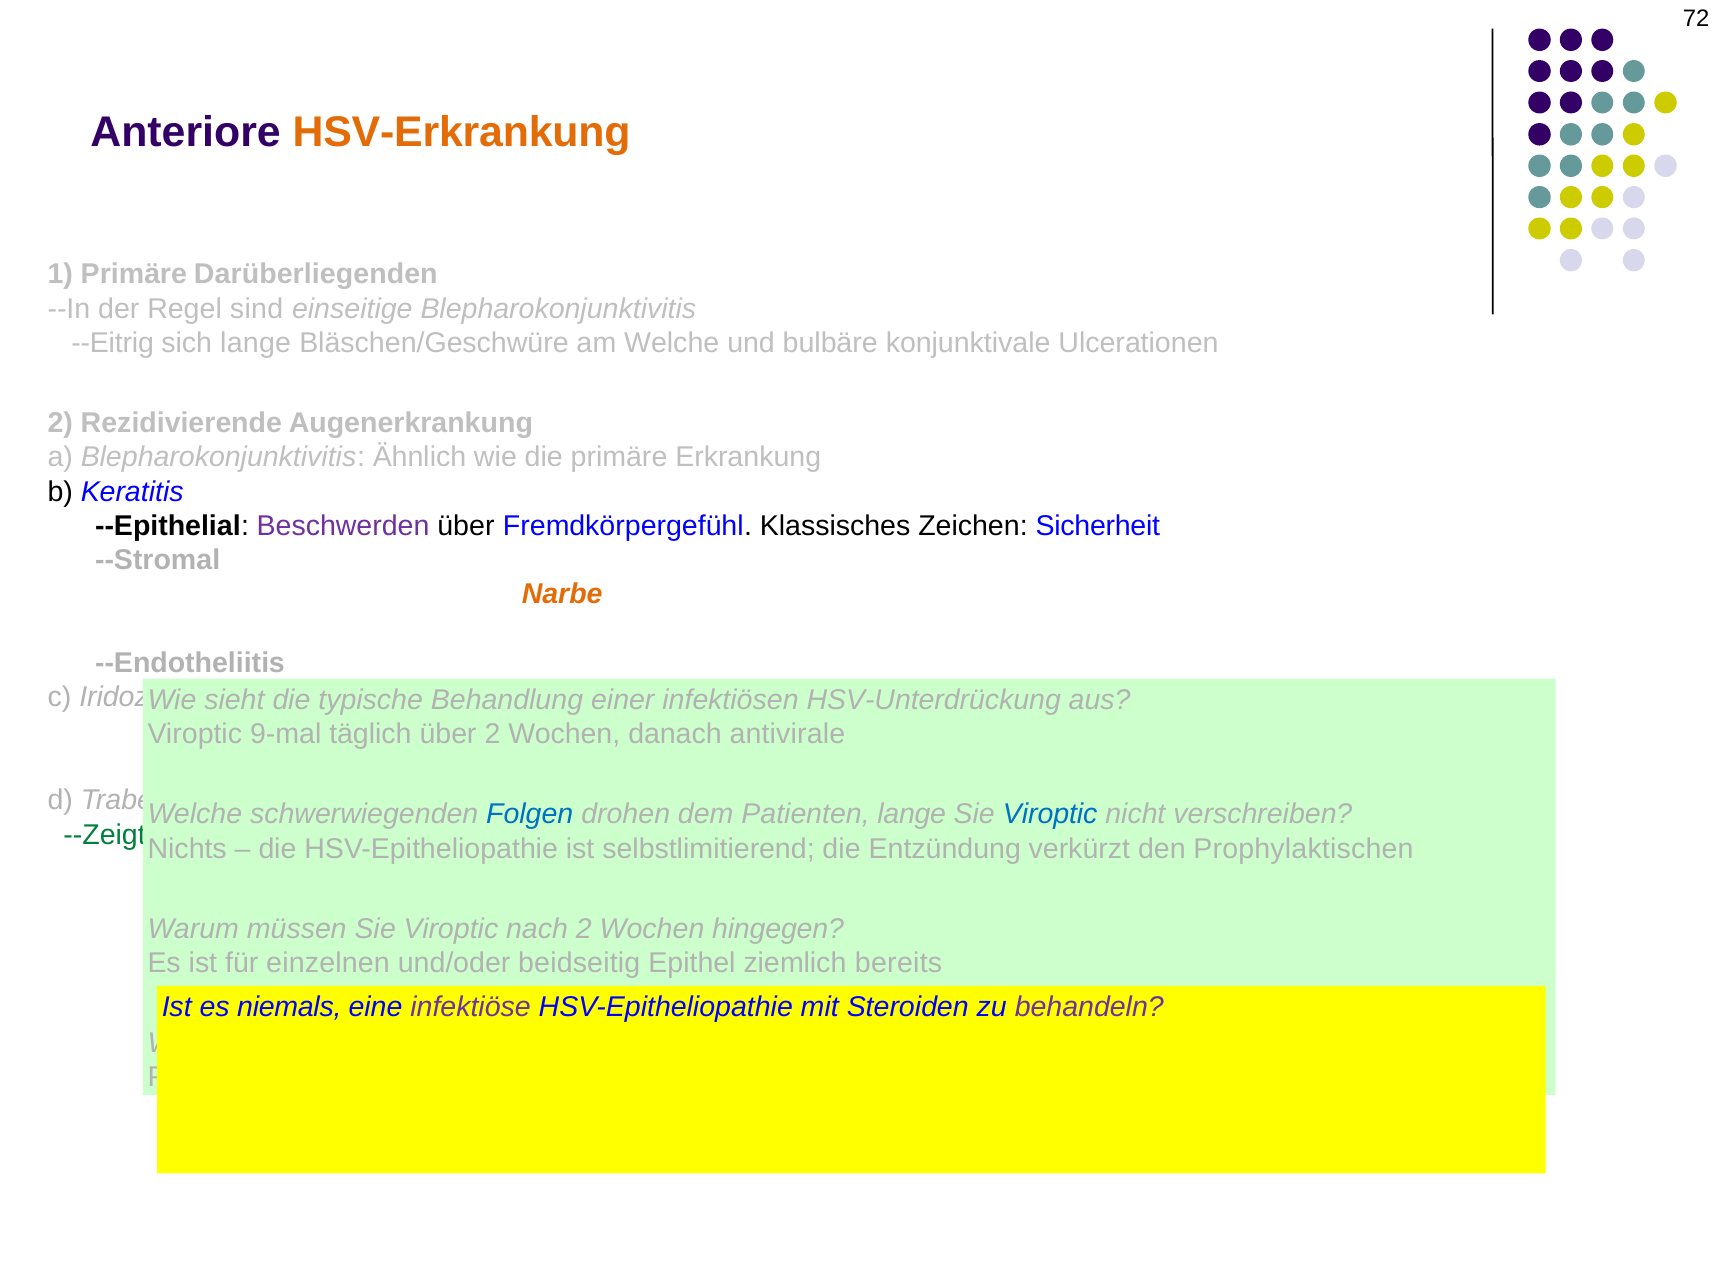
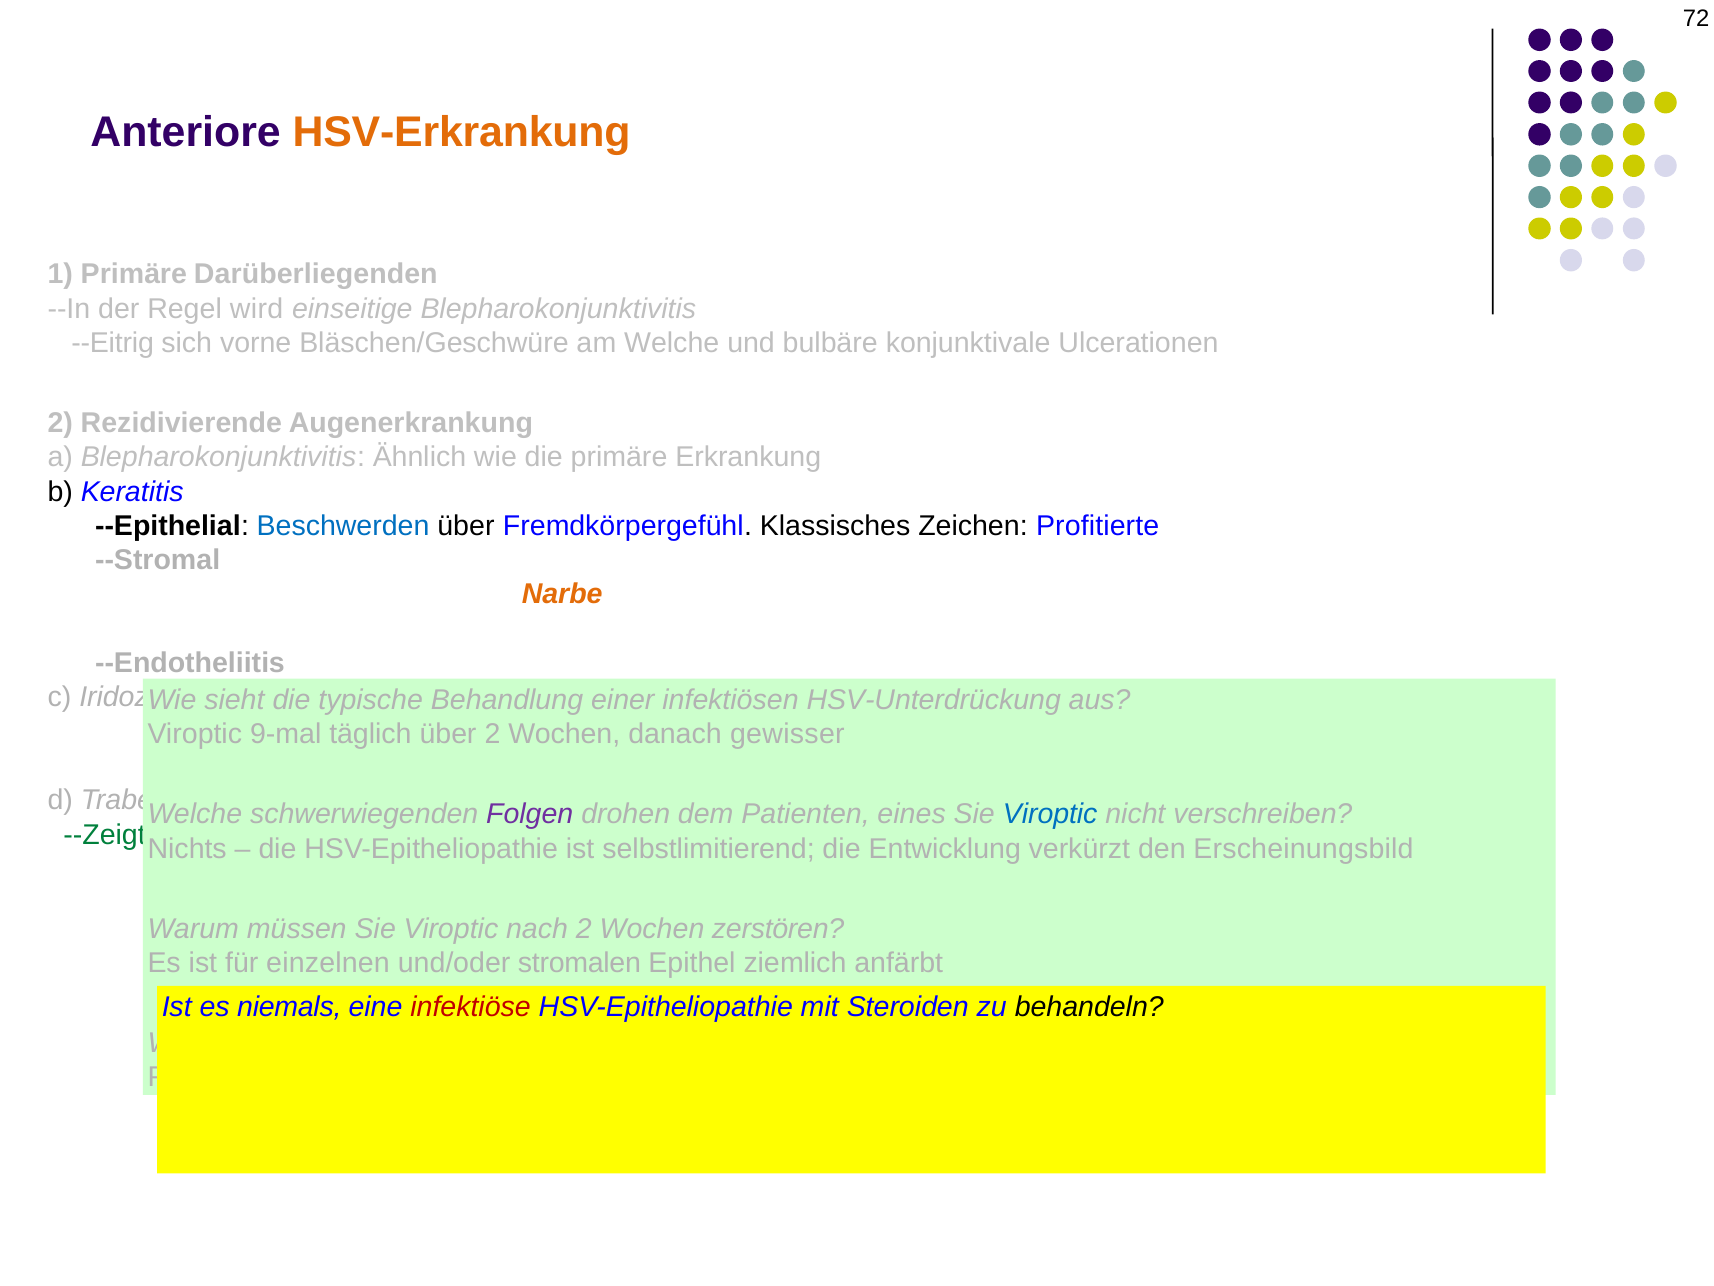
Regel sind: sind -> wird
sich lange: lange -> vorne
Beschwerden colour: purple -> blue
Sicherheit: Sicherheit -> Profitierte
antivirale at (787, 734): antivirale -> gewisser
Folgen colour: blue -> purple
Patienten lange: lange -> eines
Entzündung: Entzündung -> Entwicklung
Prophylaktischen: Prophylaktischen -> Erscheinungsbild
hingegen: hingegen -> zerstören
beidseitig: beidseitig -> stromalen
bereits: bereits -> anfärbt
infektiöse at (471, 1007) colour: purple -> red
behandeln colour: purple -> black
